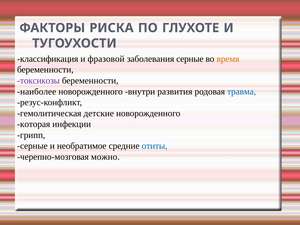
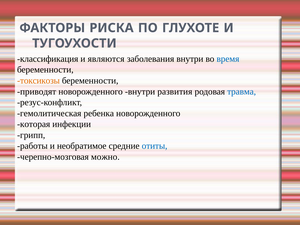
фразовой: фразовой -> являются
заболевания серные: серные -> внутри
время colour: orange -> blue
токсикозы colour: purple -> orange
наиболее: наиболее -> приводят
детские: детские -> ребенка
серные at (32, 146): серные -> работы
